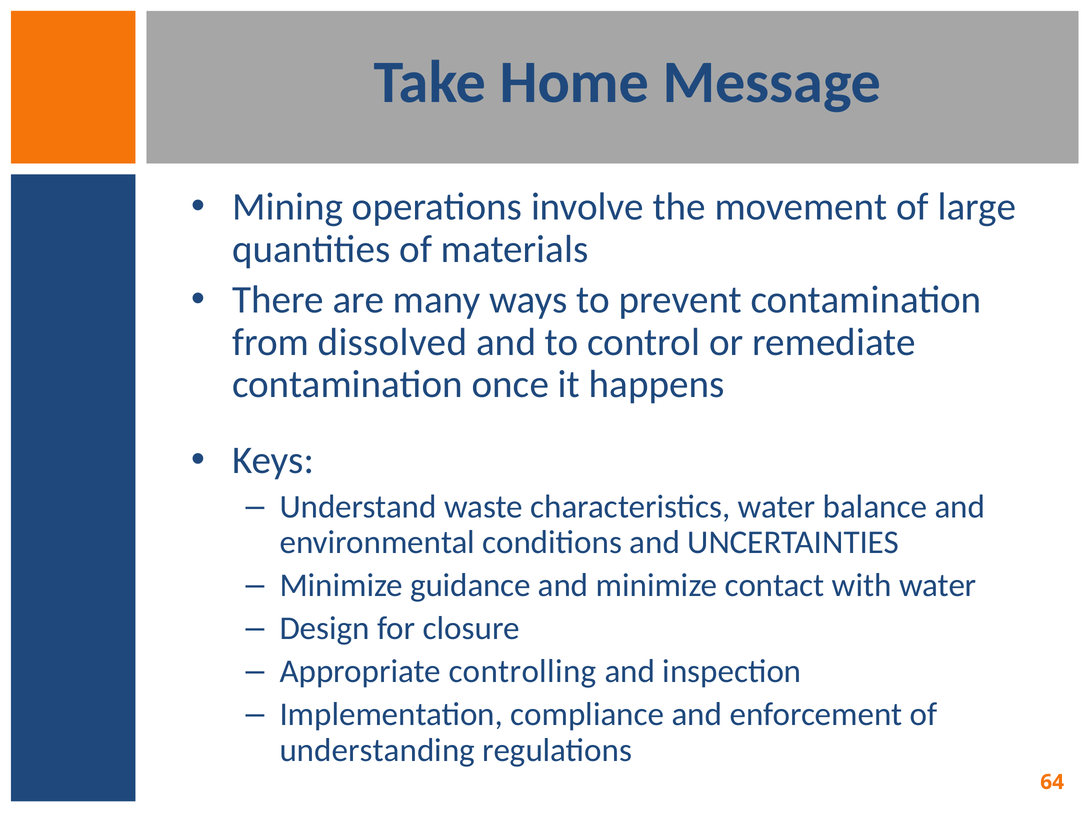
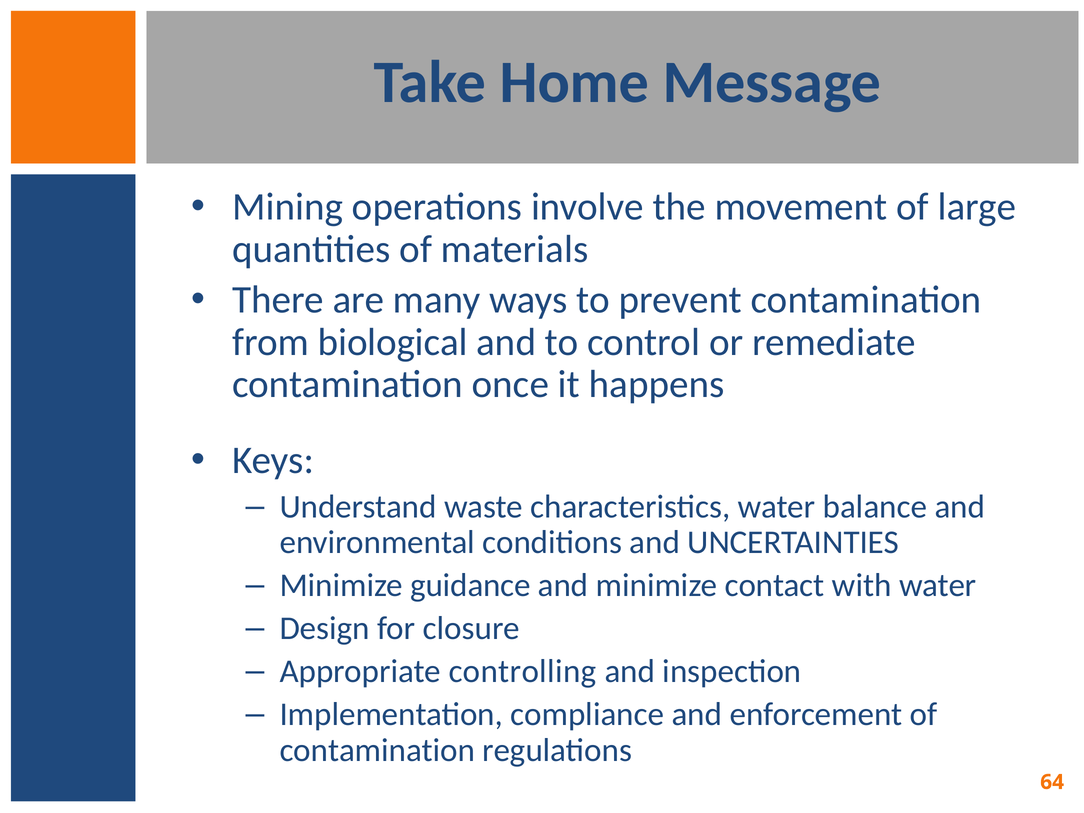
dissolved: dissolved -> biological
understanding at (377, 750): understanding -> contamination
